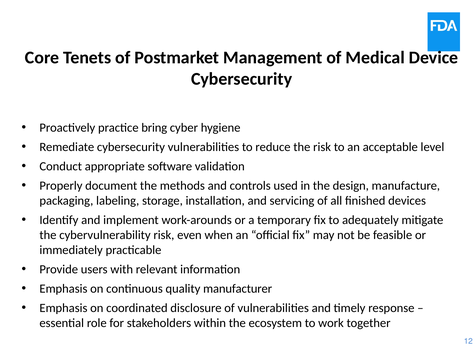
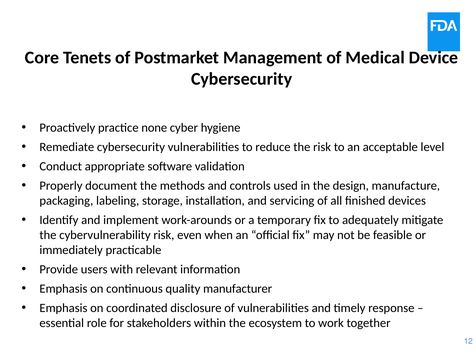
bring: bring -> none
